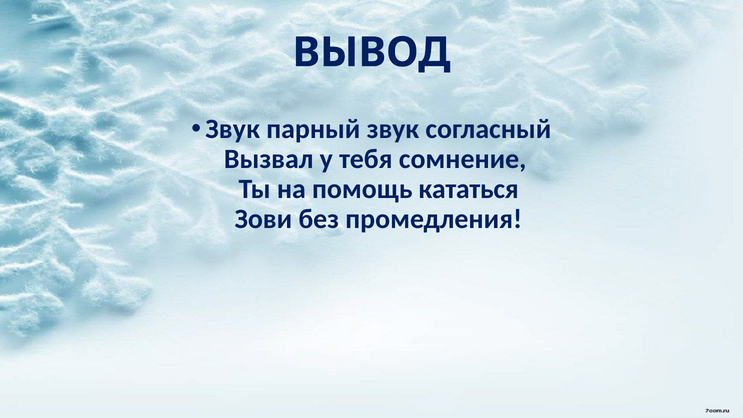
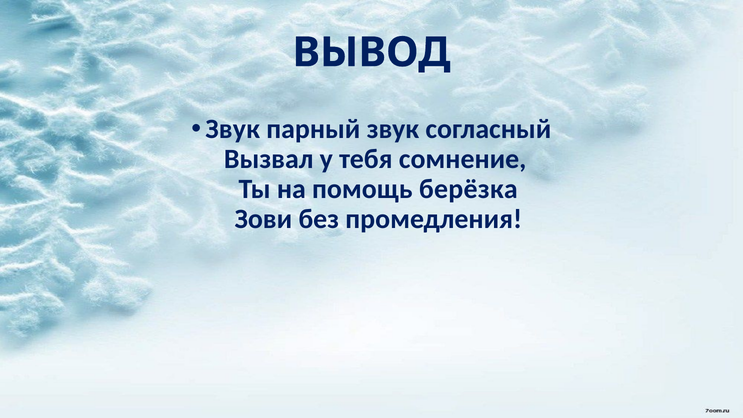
кататься: кататься -> берёзка
